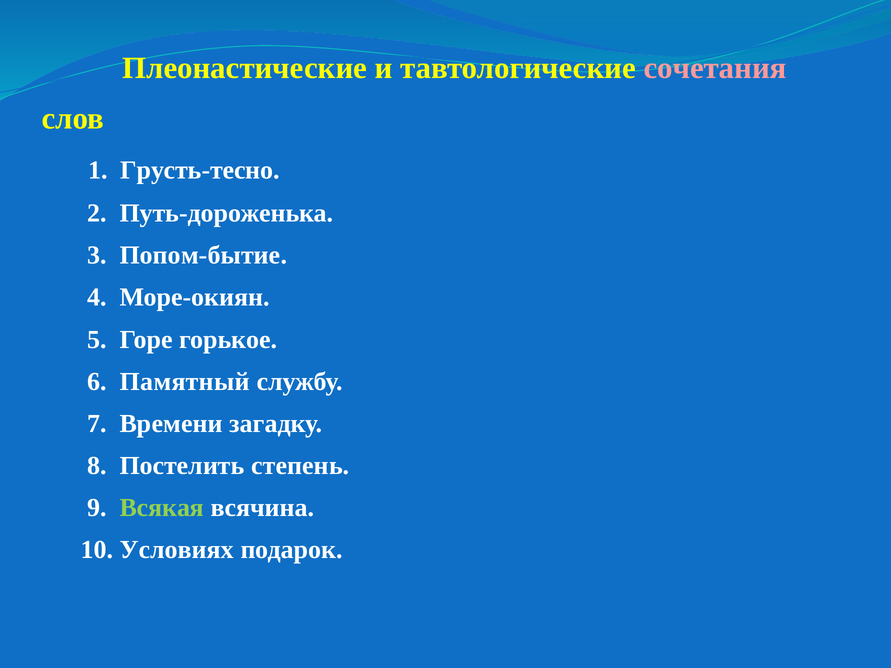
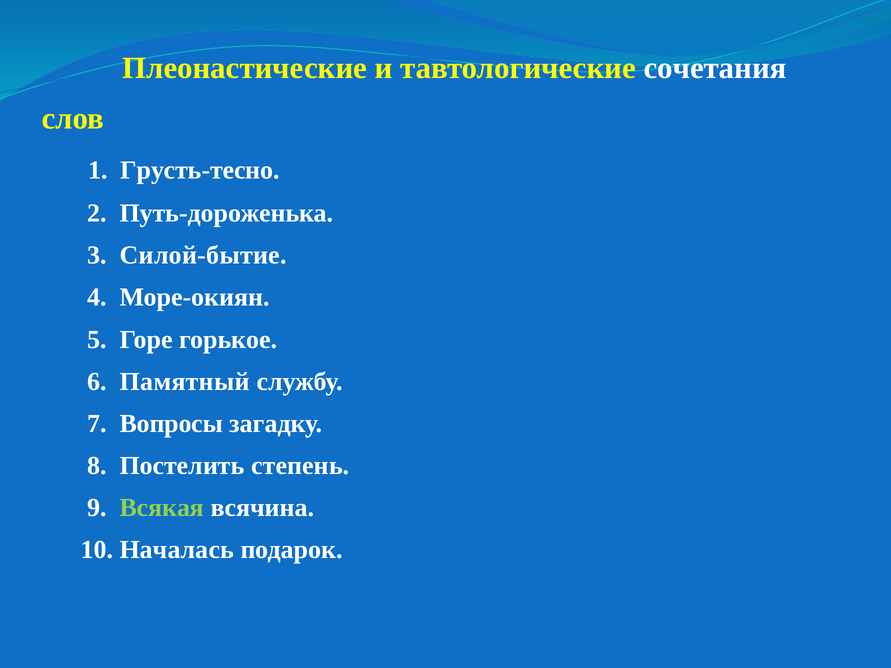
сочетания colour: pink -> white
Попом-бытие: Попом-бытие -> Силой-бытие
Времени: Времени -> Вопросы
Условиях: Условиях -> Началась
